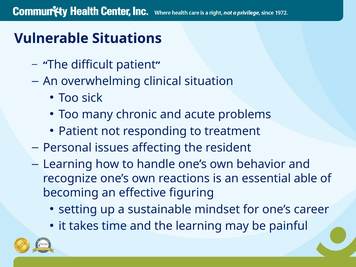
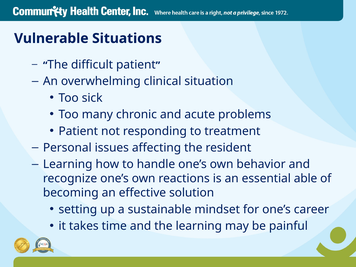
figuring: figuring -> solution
